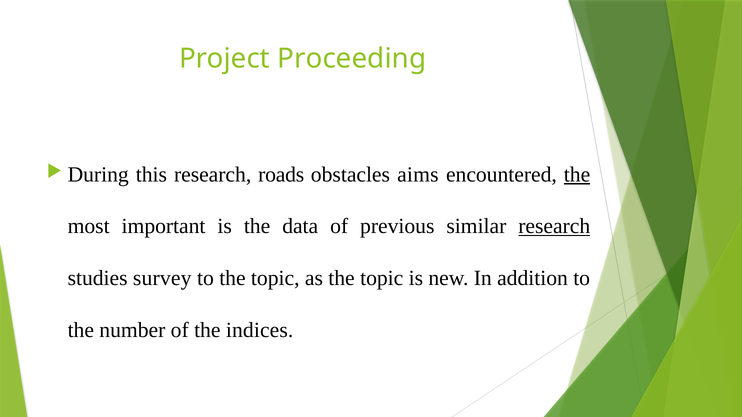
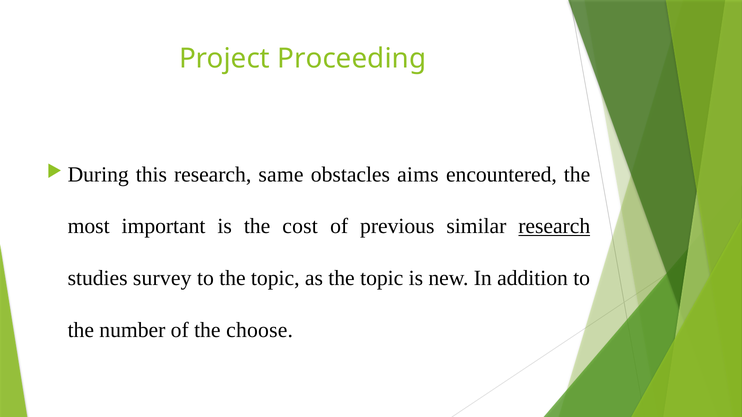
roads: roads -> same
the at (577, 175) underline: present -> none
data: data -> cost
indices: indices -> choose
